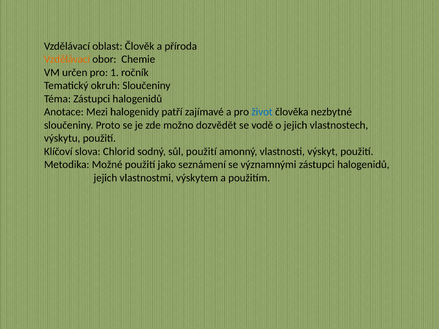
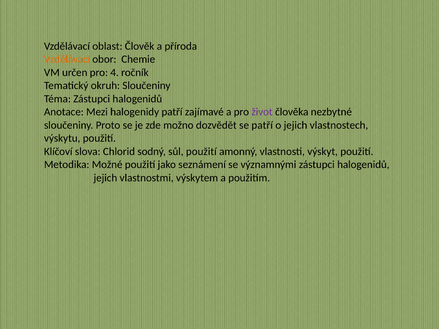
1: 1 -> 4
život colour: blue -> purple
se vodě: vodě -> patří
